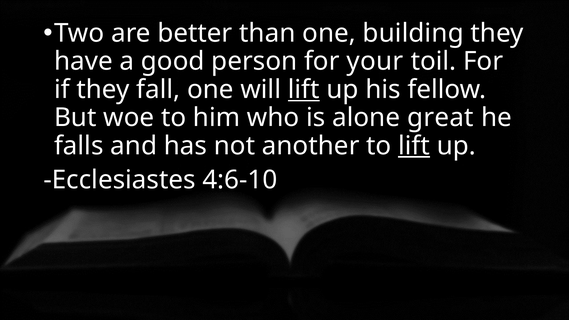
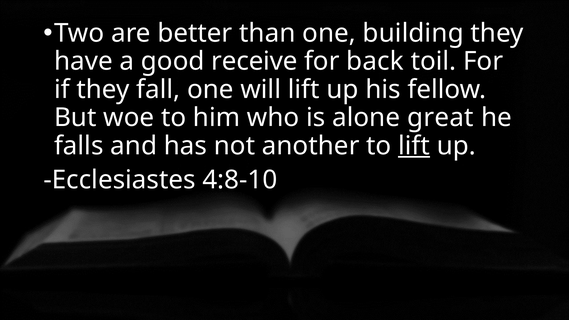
person: person -> receive
your: your -> back
lift at (304, 89) underline: present -> none
4:6-10: 4:6-10 -> 4:8-10
